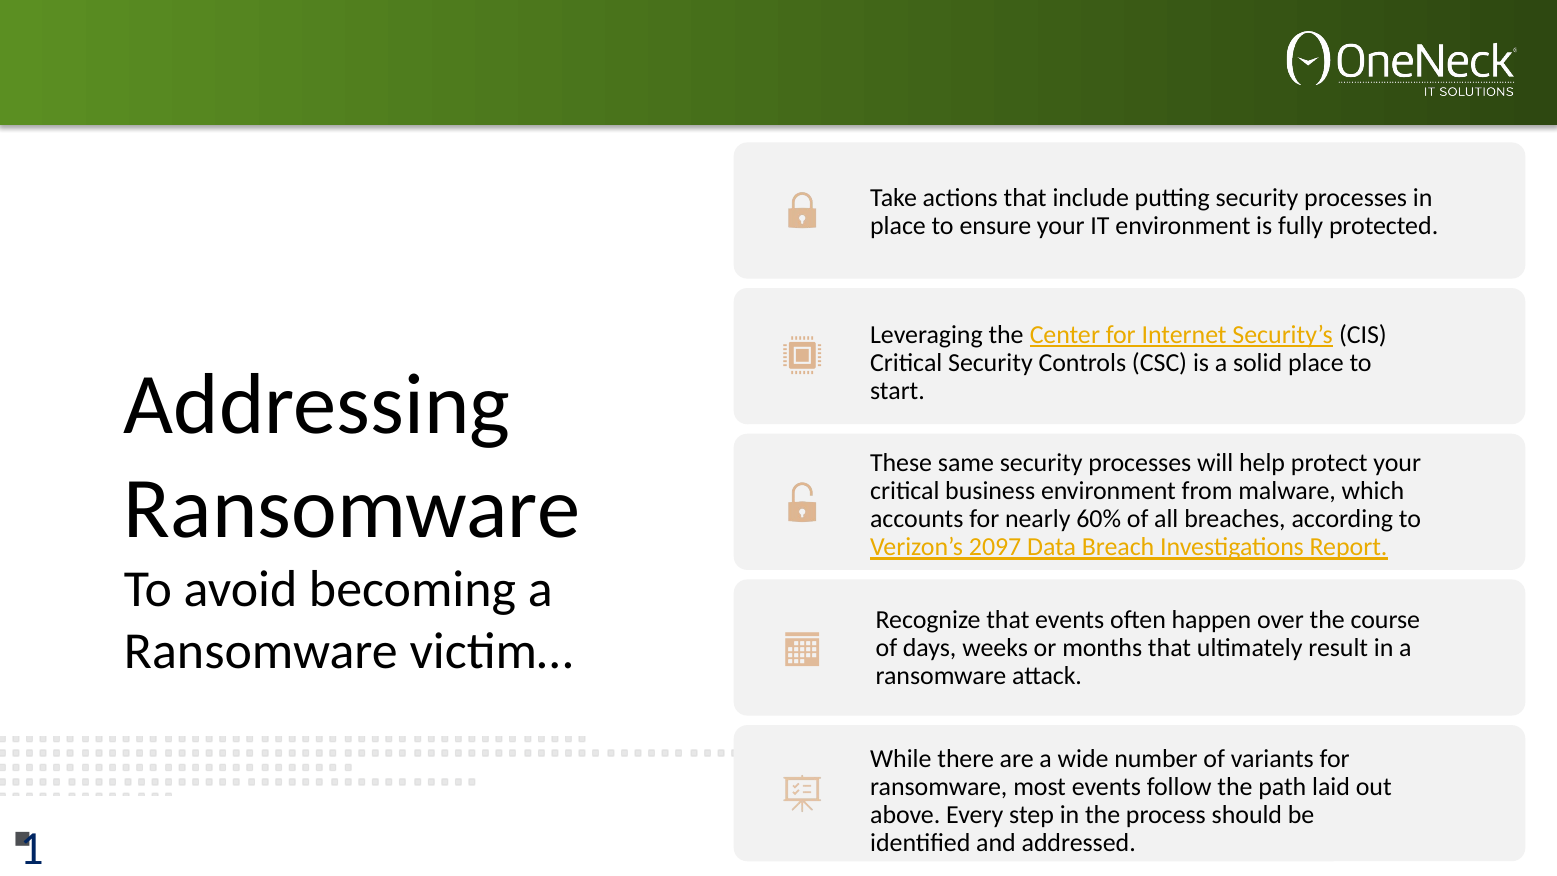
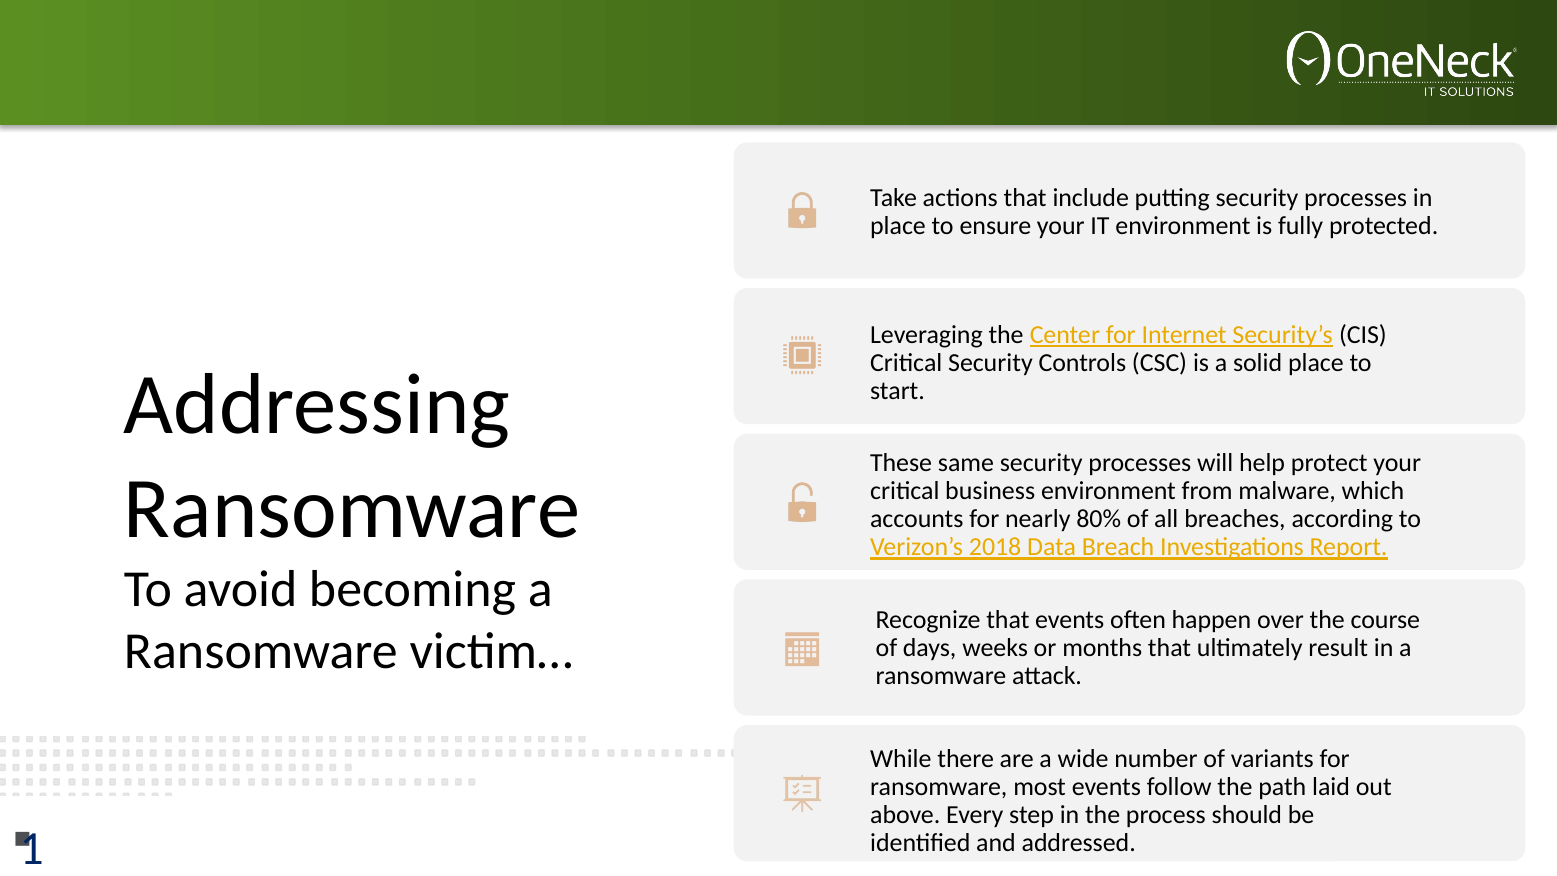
60%: 60% -> 80%
2097: 2097 -> 2018
